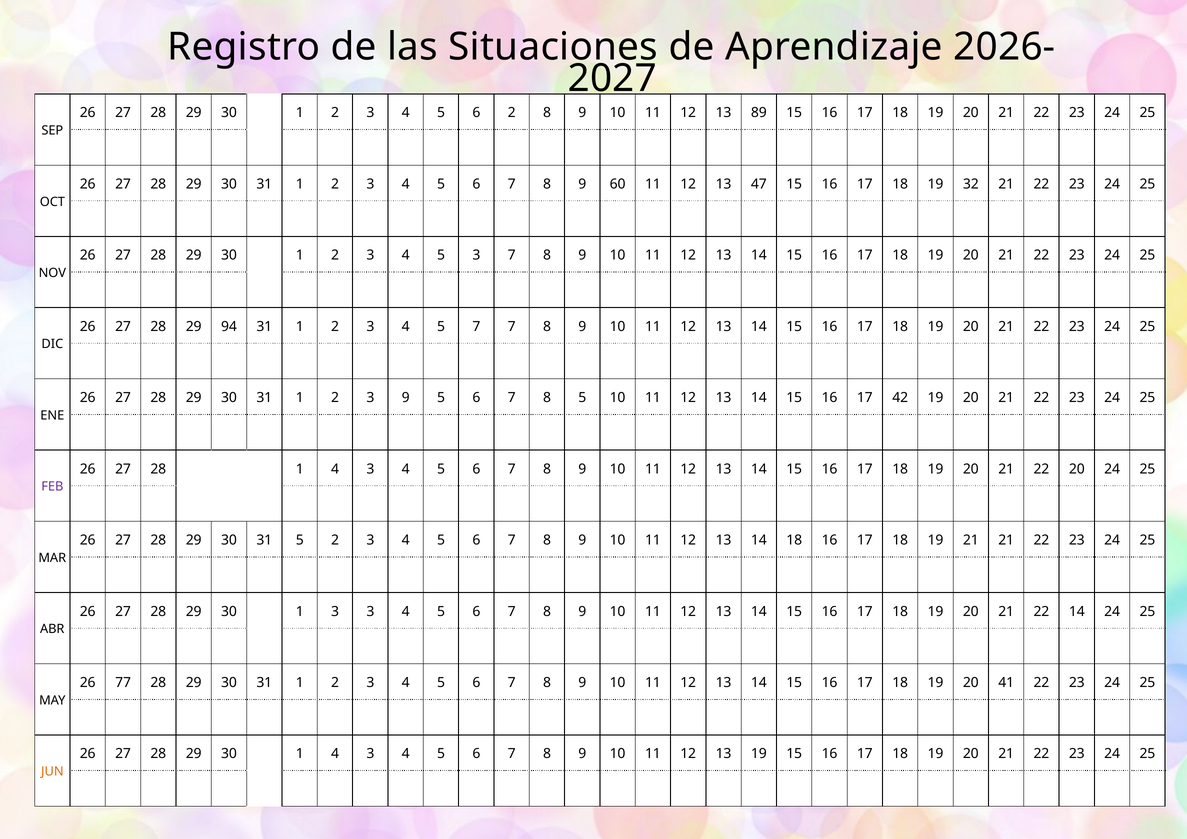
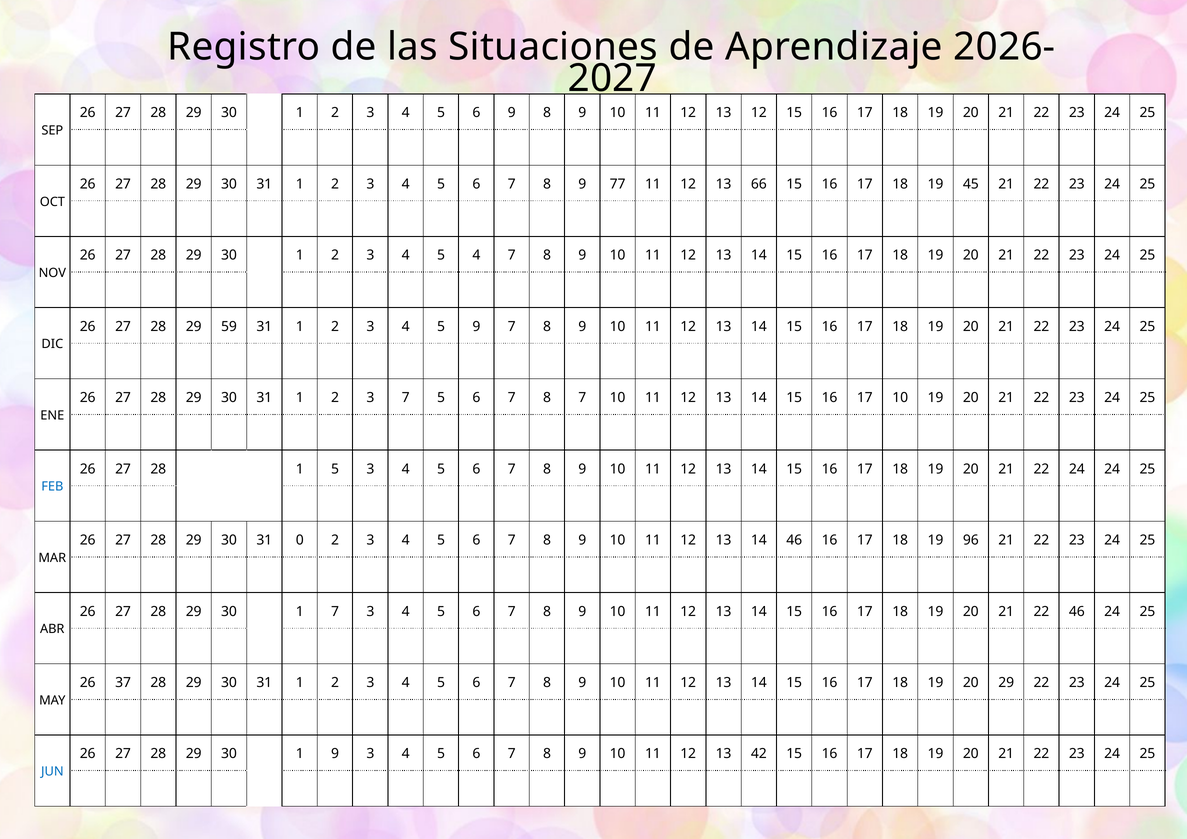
6 2: 2 -> 9
13 89: 89 -> 12
60: 60 -> 77
47: 47 -> 66
32: 32 -> 45
5 3: 3 -> 4
94: 94 -> 59
5 7: 7 -> 9
3 9: 9 -> 7
8 5: 5 -> 7
17 42: 42 -> 10
28 1 4: 4 -> 5
22 20: 20 -> 24
FEB colour: purple -> blue
31 5: 5 -> 0
14 18: 18 -> 46
19 21: 21 -> 96
1 3: 3 -> 7
22 14: 14 -> 46
77: 77 -> 37
20 41: 41 -> 29
30 1 4: 4 -> 9
13 19: 19 -> 42
JUN colour: orange -> blue
